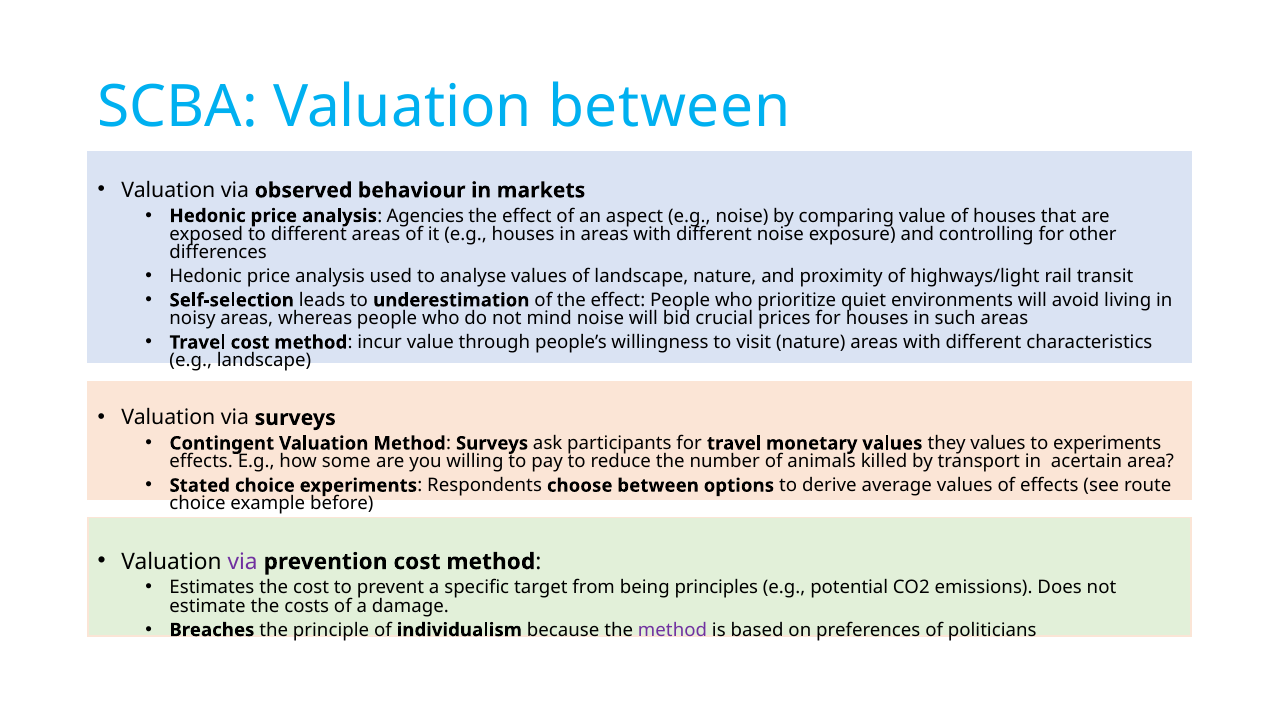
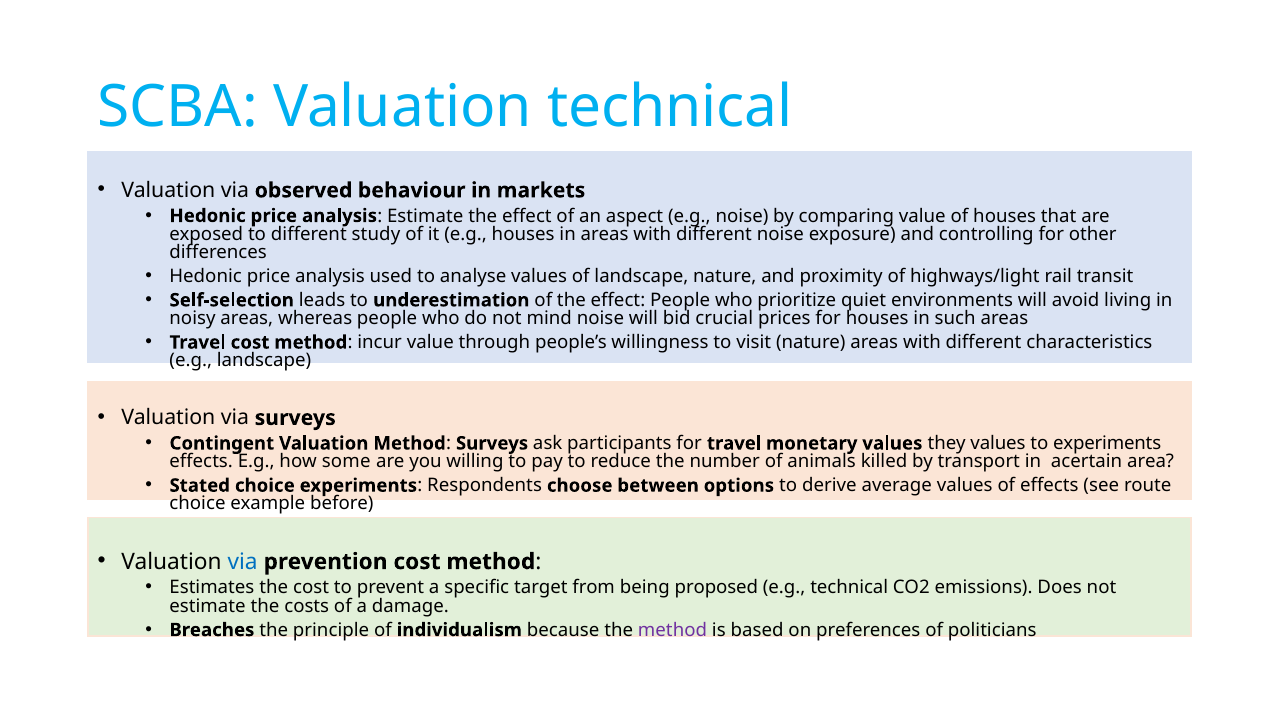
Valuation between: between -> technical
analysis Agencies: Agencies -> Estimate
different areas: areas -> study
via at (243, 562) colour: purple -> blue
principles: principles -> proposed
e.g potential: potential -> technical
